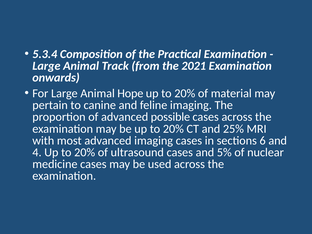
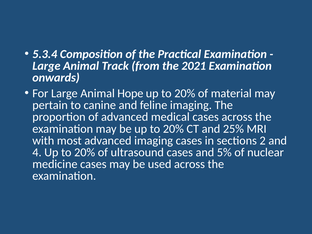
possible: possible -> medical
6: 6 -> 2
